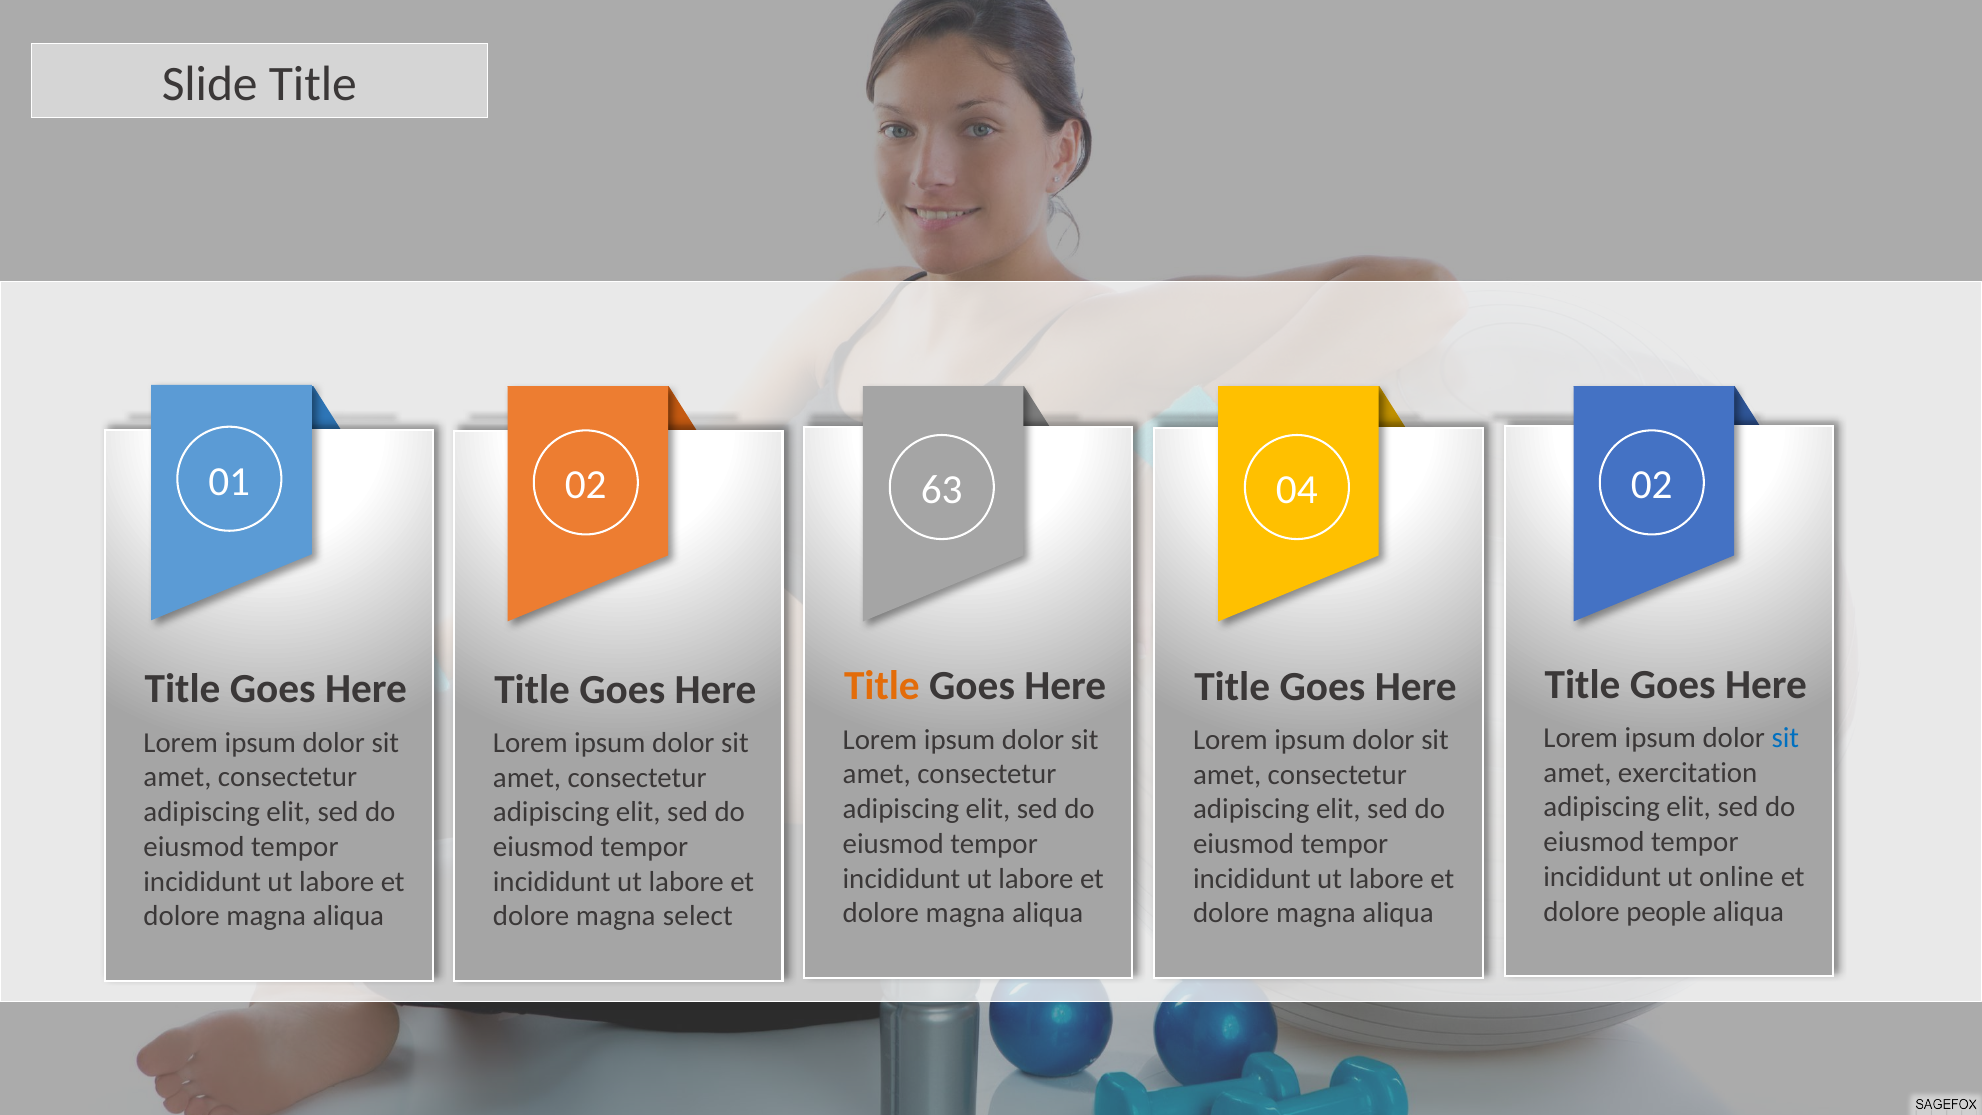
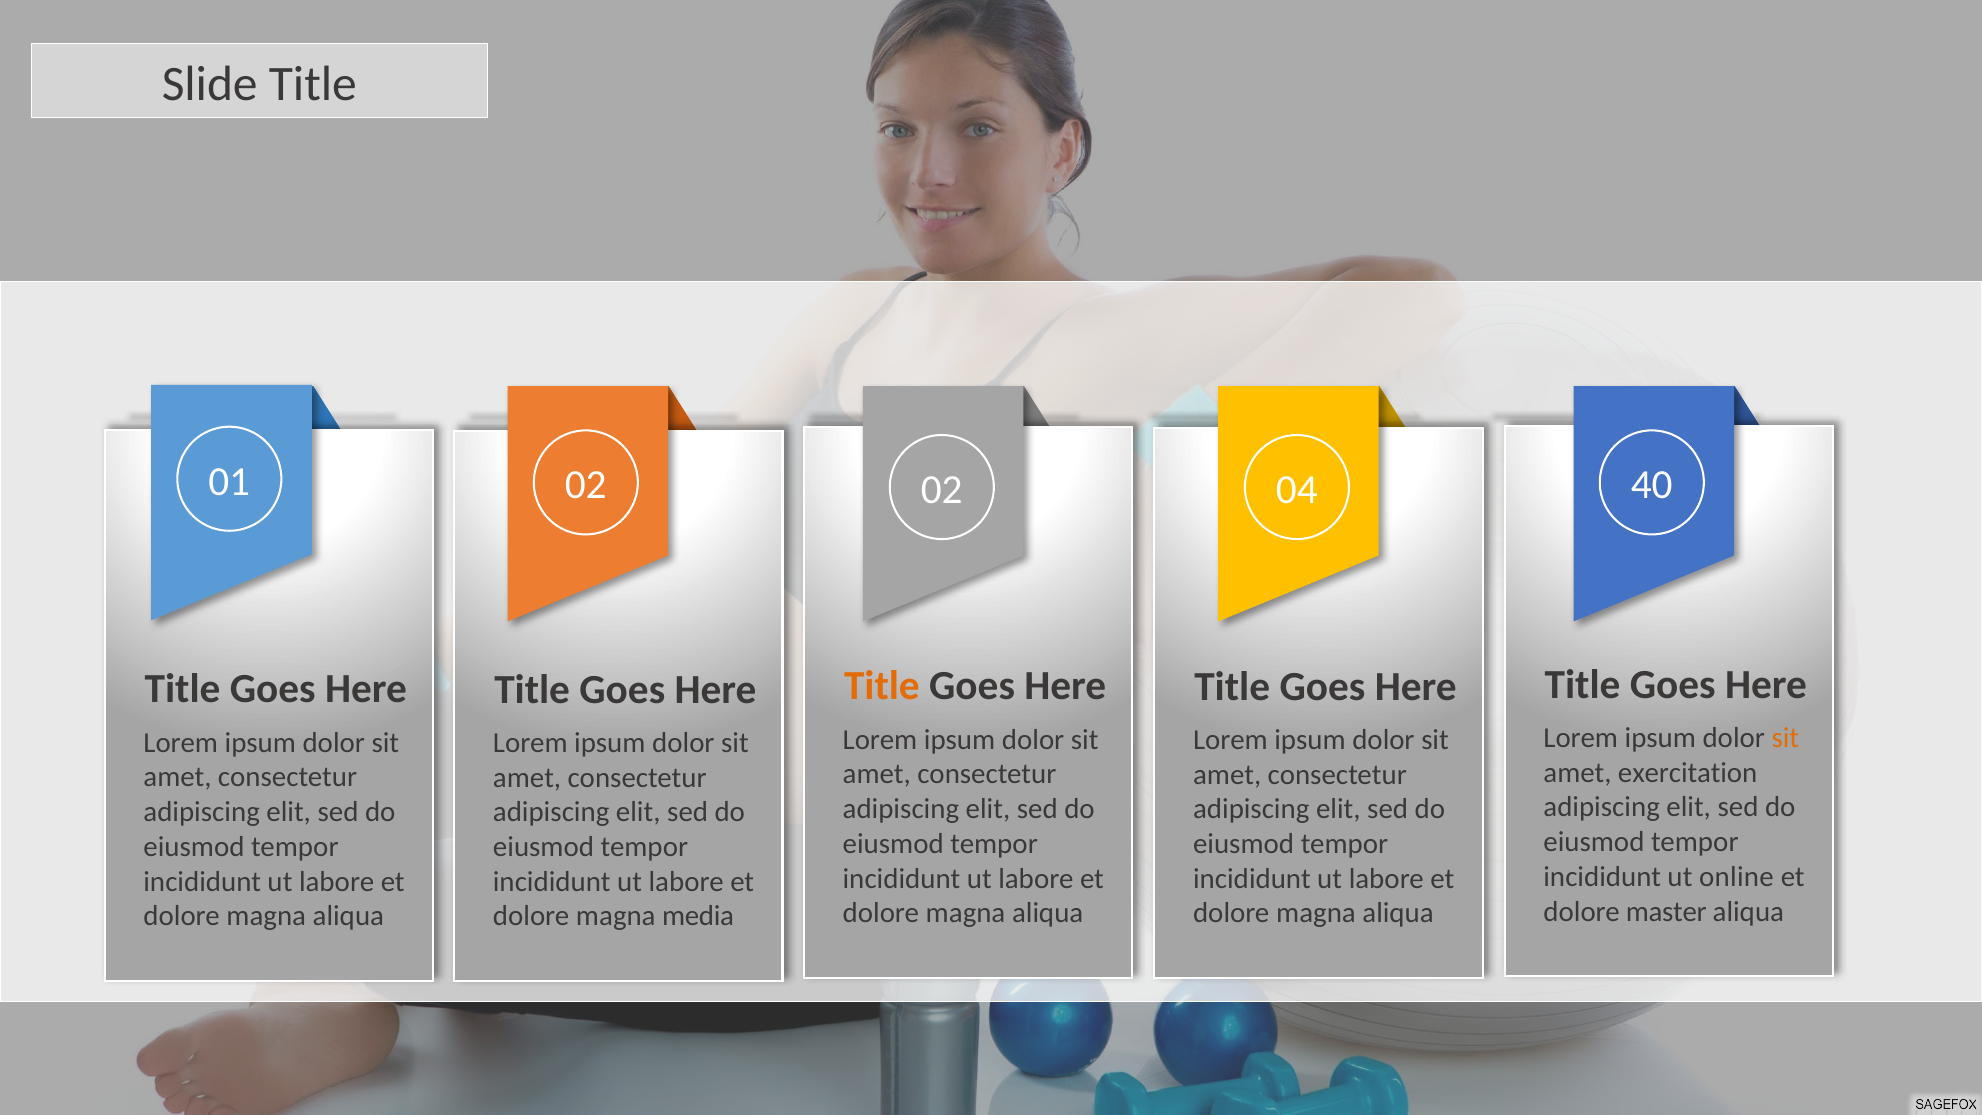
02 63: 63 -> 02
04 02: 02 -> 40
sit at (1785, 738) colour: blue -> orange
people: people -> master
select: select -> media
